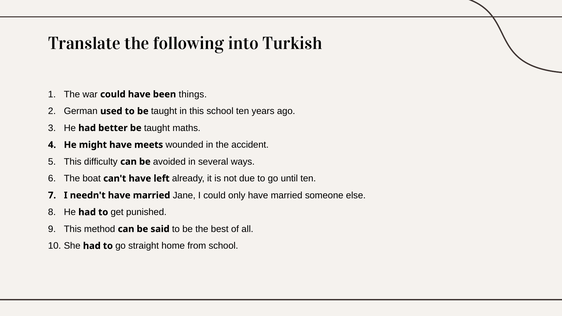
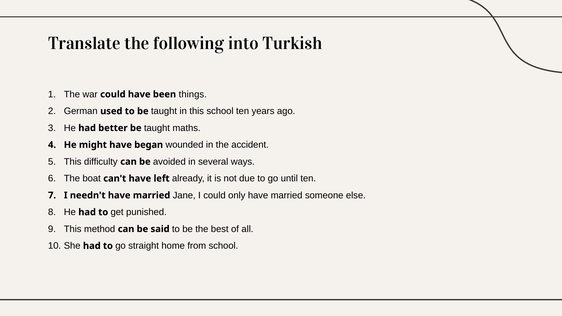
meets: meets -> began
